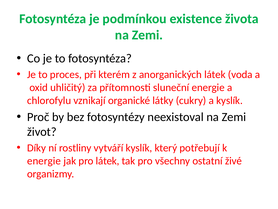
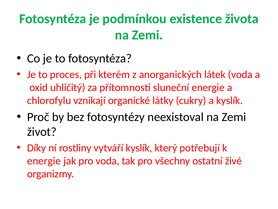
pro látek: látek -> voda
